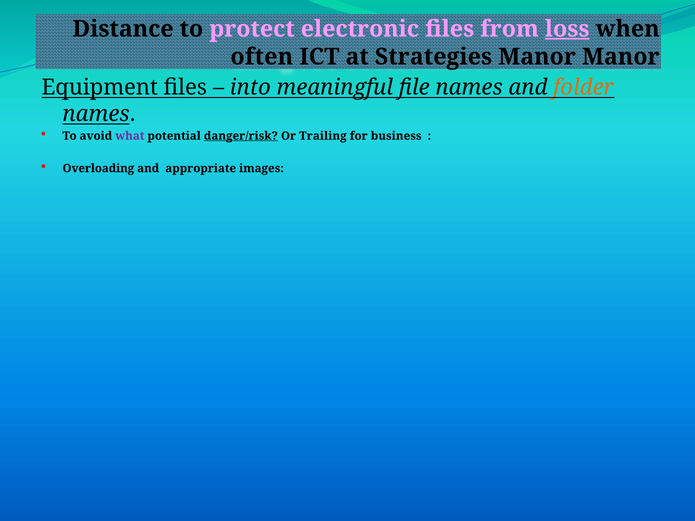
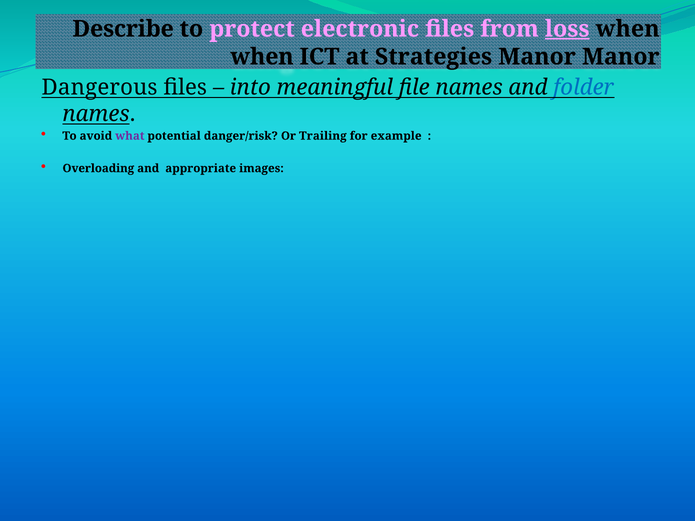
Distance: Distance -> Describe
often at (262, 57): often -> when
Equipment: Equipment -> Dangerous
folder colour: orange -> blue
danger/risk underline: present -> none
business: business -> example
